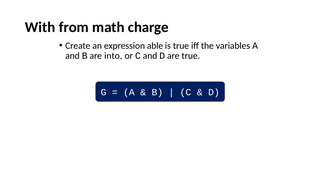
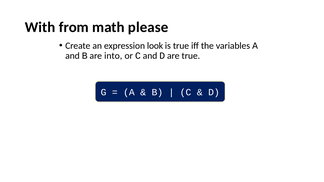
charge: charge -> please
able: able -> look
